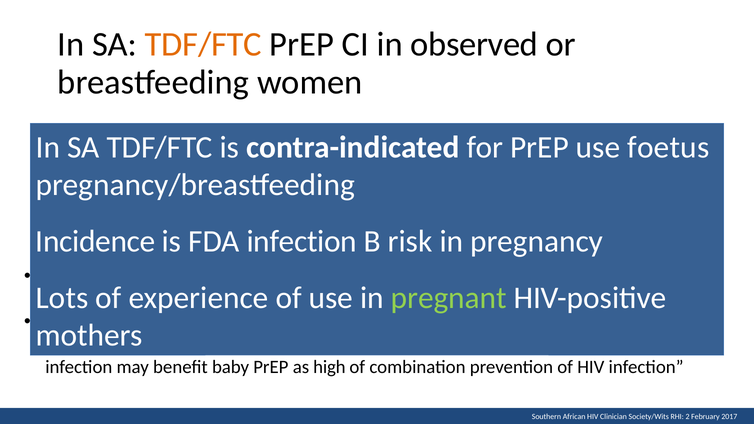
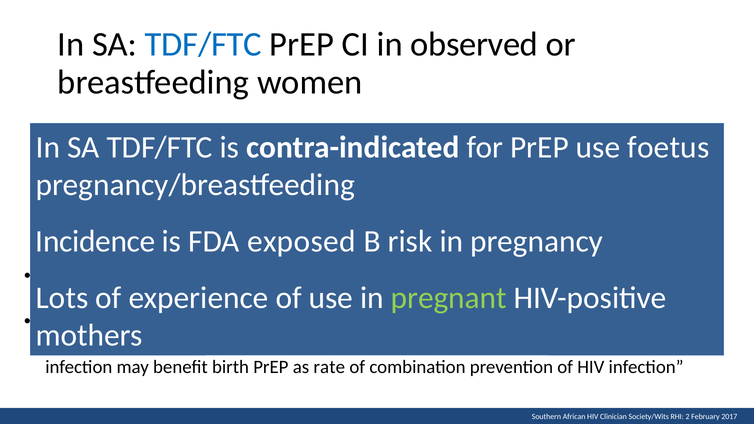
TDF/FTC at (203, 44) colour: orange -> blue
FDA infection: infection -> exposed
benefit baby: baby -> birth
as high: high -> rate
